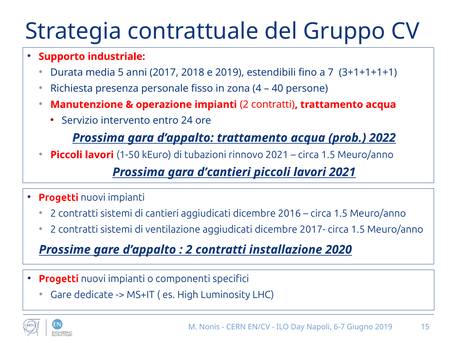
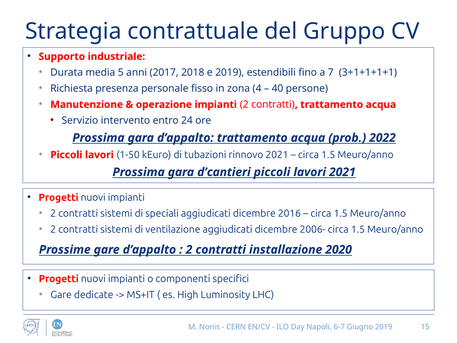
cantieri: cantieri -> speciali
2017-: 2017- -> 2006-
